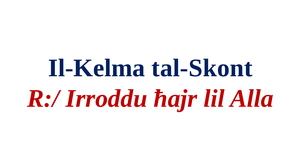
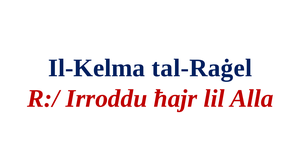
tal-Skont: tal-Skont -> tal-Raġel
